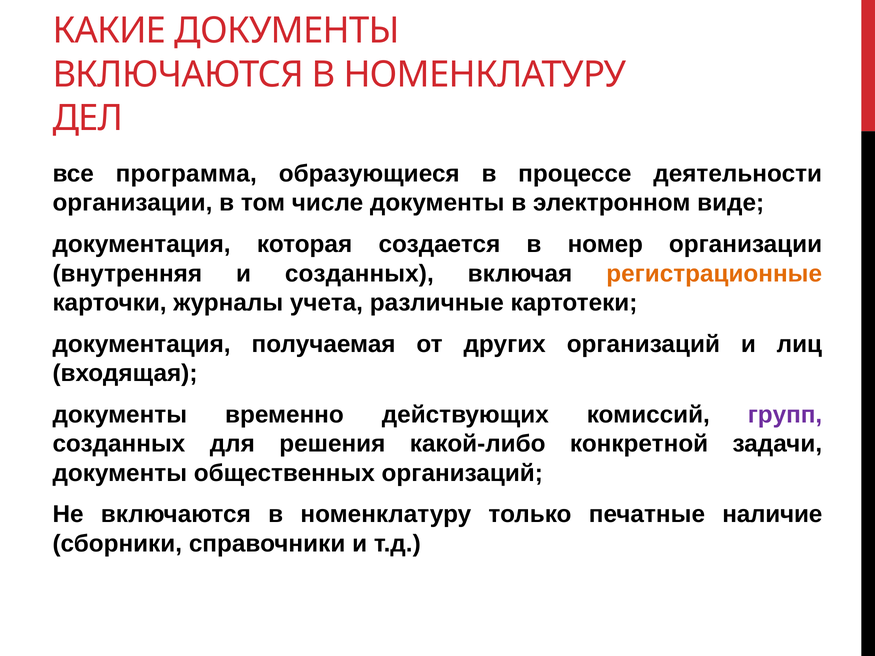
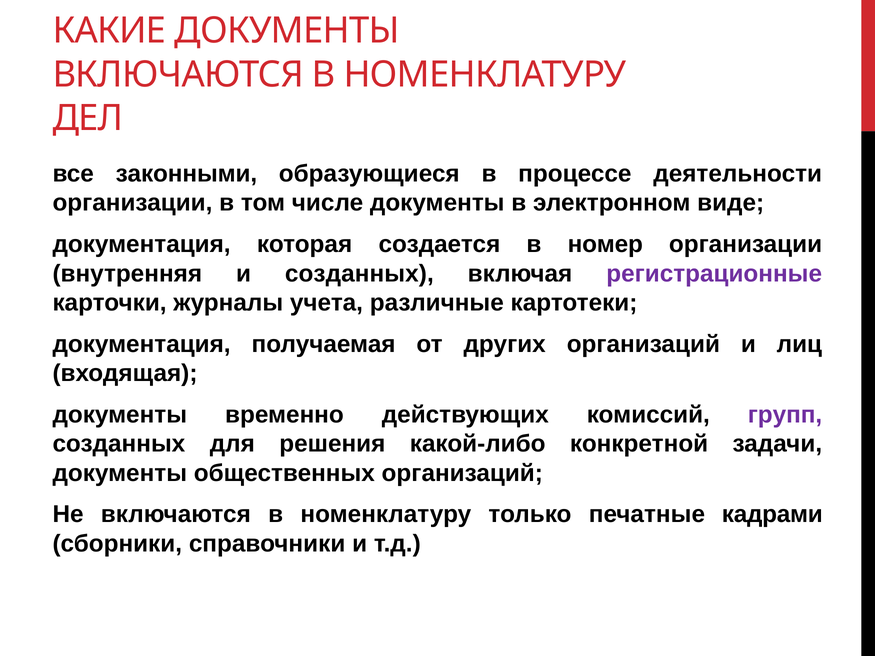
программа: программа -> законными
регистрационные colour: orange -> purple
наличие: наличие -> кадрами
